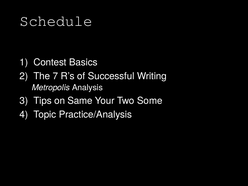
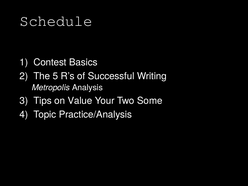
7: 7 -> 5
Same: Same -> Value
